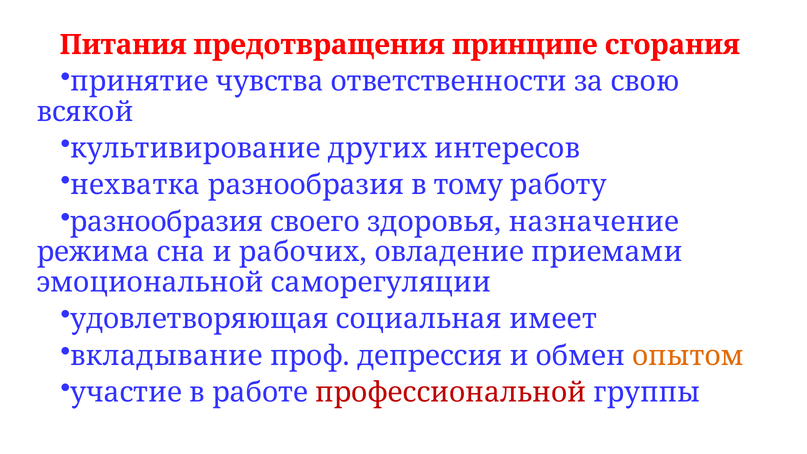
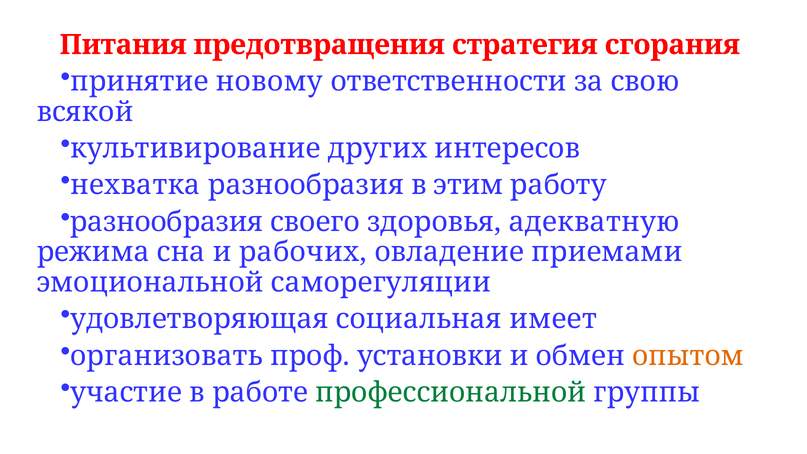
принципе: принципе -> стратегия
чувства: чувства -> новому
тому: тому -> этим
назначение: назначение -> адекватную
вкладывание: вкладывание -> организовать
депрессия: депрессия -> установки
профессиональной colour: red -> green
